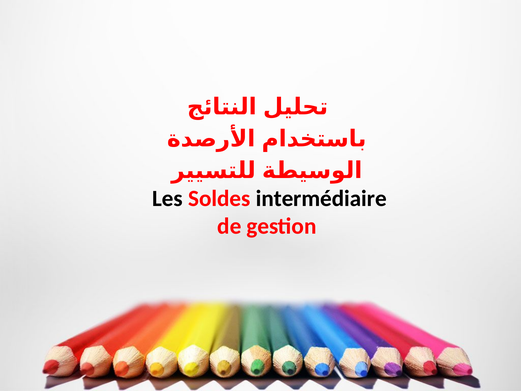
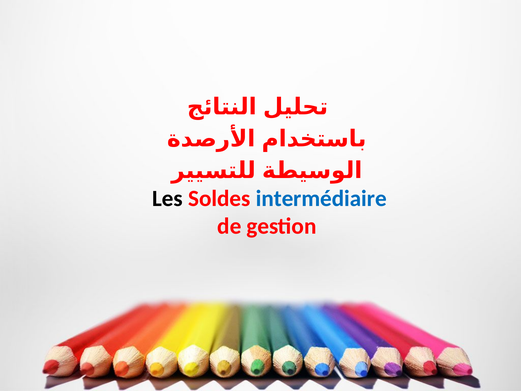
intermédiaire colour: black -> blue
